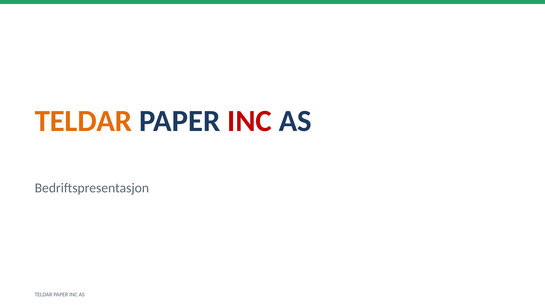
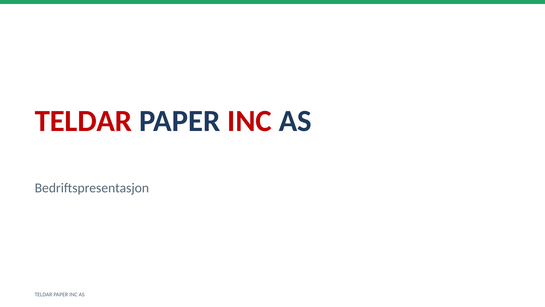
TELDAR at (83, 121) colour: orange -> red
